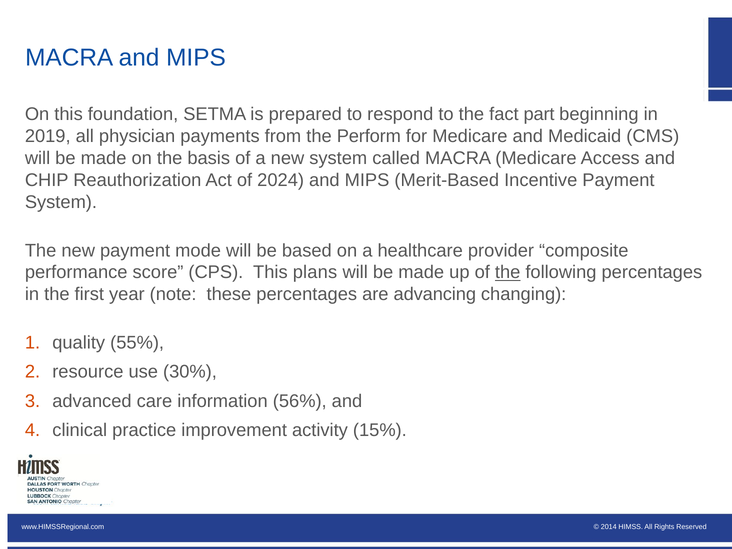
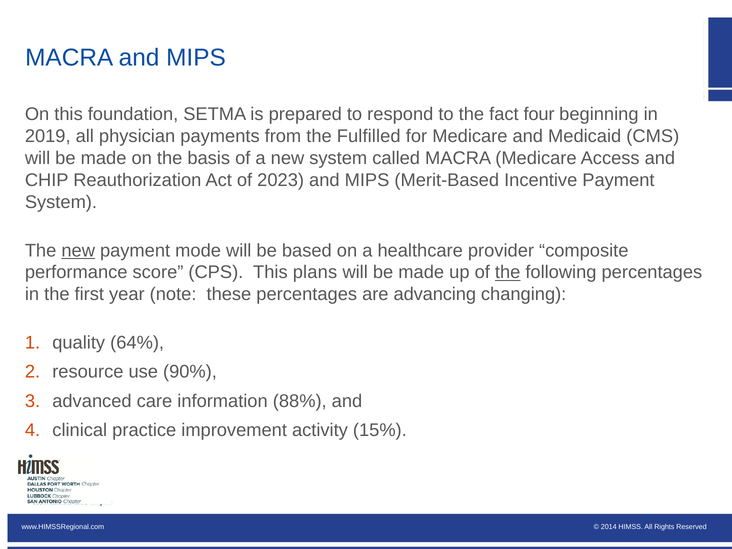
part: part -> four
Perform: Perform -> Fulfilled
2024: 2024 -> 2023
new at (78, 250) underline: none -> present
55%: 55% -> 64%
30%: 30% -> 90%
56%: 56% -> 88%
